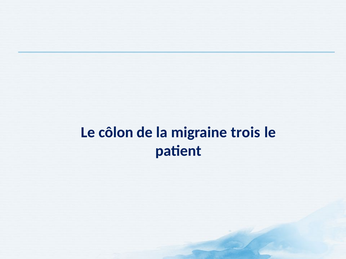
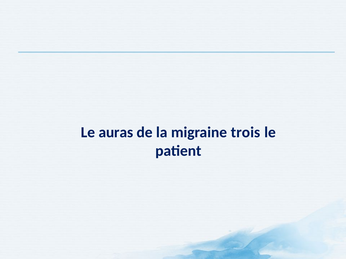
côlon: côlon -> auras
